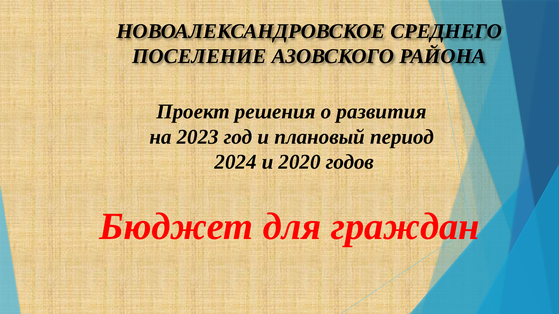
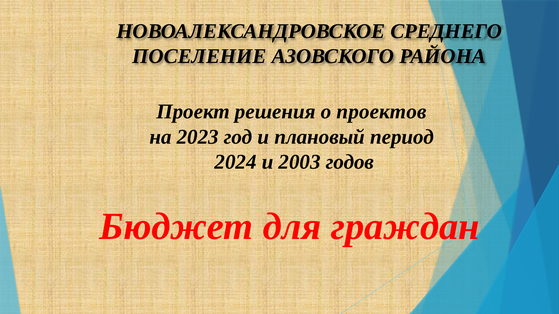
развития: развития -> проектов
2020: 2020 -> 2003
